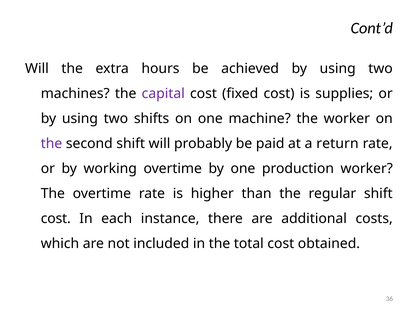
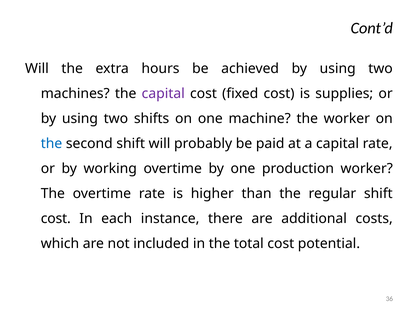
the at (51, 144) colour: purple -> blue
a return: return -> capital
obtained: obtained -> potential
